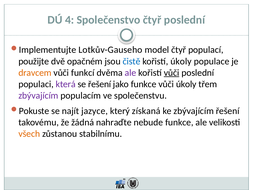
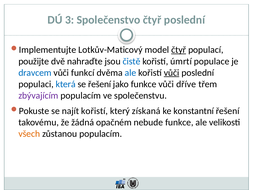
4: 4 -> 3
Lotkův-Gauseho: Lotkův-Gauseho -> Lotkův-Maticový
čtyř at (179, 50) underline: none -> present
opačném: opačném -> nahraďte
kořistí úkoly: úkoly -> úmrtí
dravcem colour: orange -> blue
ale at (130, 73) colour: purple -> blue
která colour: purple -> blue
vůči úkoly: úkoly -> dříve
najít jazyce: jazyce -> kořistí
ke zbývajícím: zbývajícím -> konstantní
nahraďte: nahraďte -> opačném
zůstanou stabilnímu: stabilnímu -> populacím
